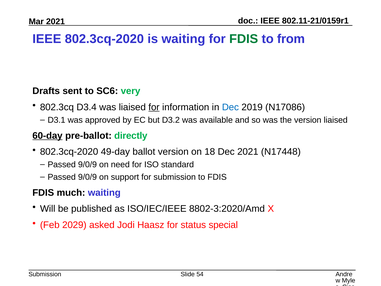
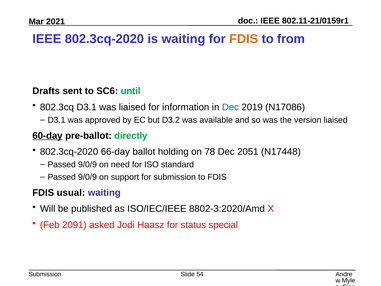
FDIS at (244, 39) colour: green -> orange
very: very -> until
802.3cq D3.4: D3.4 -> D3.1
for at (154, 107) underline: present -> none
49-day: 49-day -> 66-day
ballot version: version -> holding
18: 18 -> 78
Dec 2021: 2021 -> 2051
much: much -> usual
2029: 2029 -> 2091
